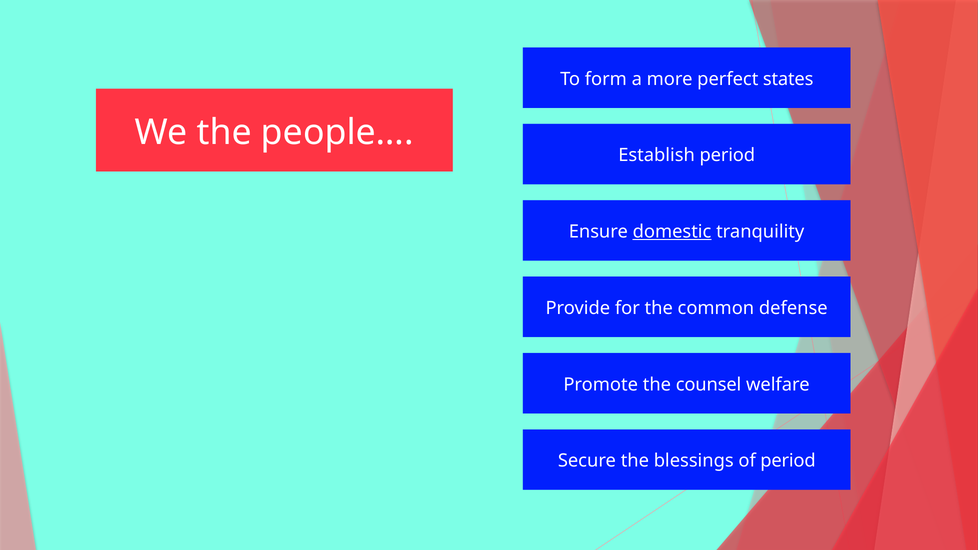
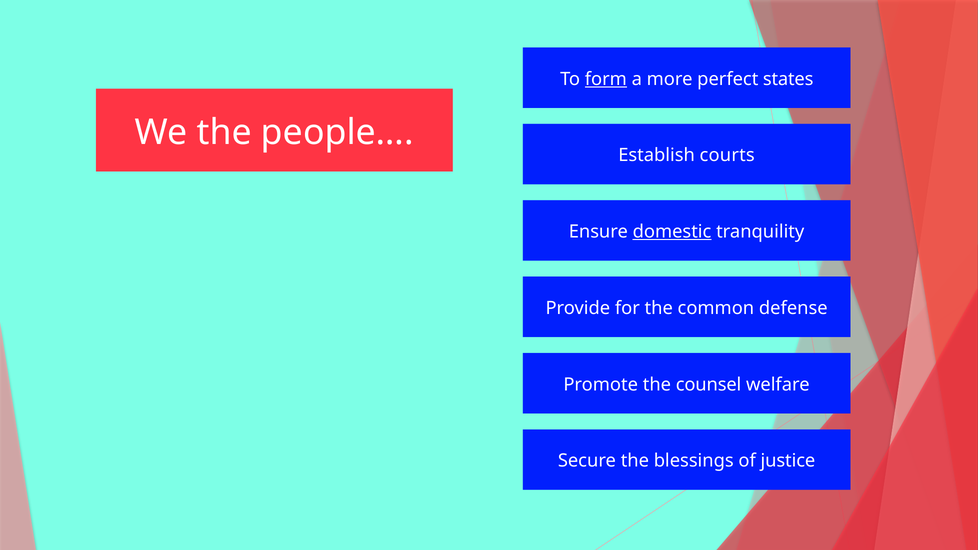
form underline: none -> present
Establish period: period -> courts
of period: period -> justice
